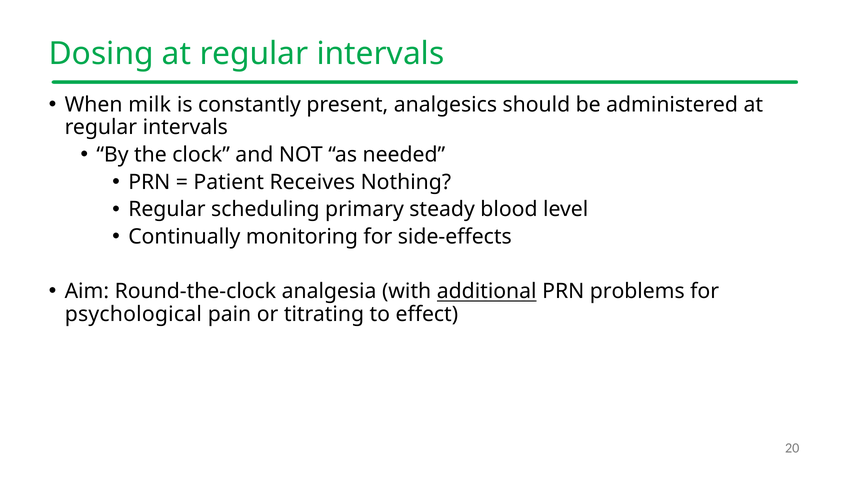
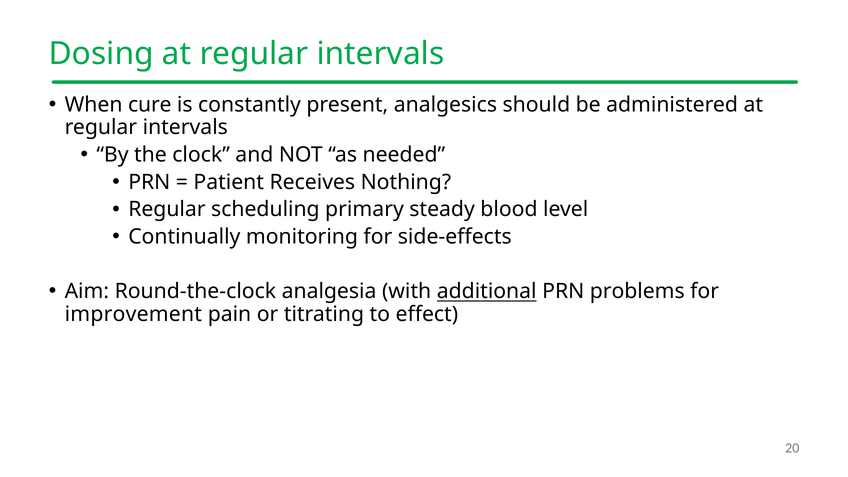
milk: milk -> cure
psychological: psychological -> improvement
